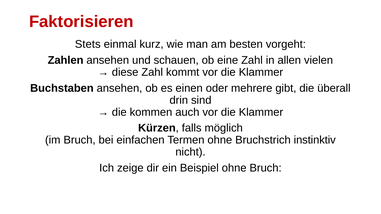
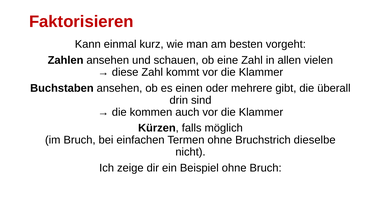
Stets: Stets -> Kann
instinktiv: instinktiv -> dieselbe
